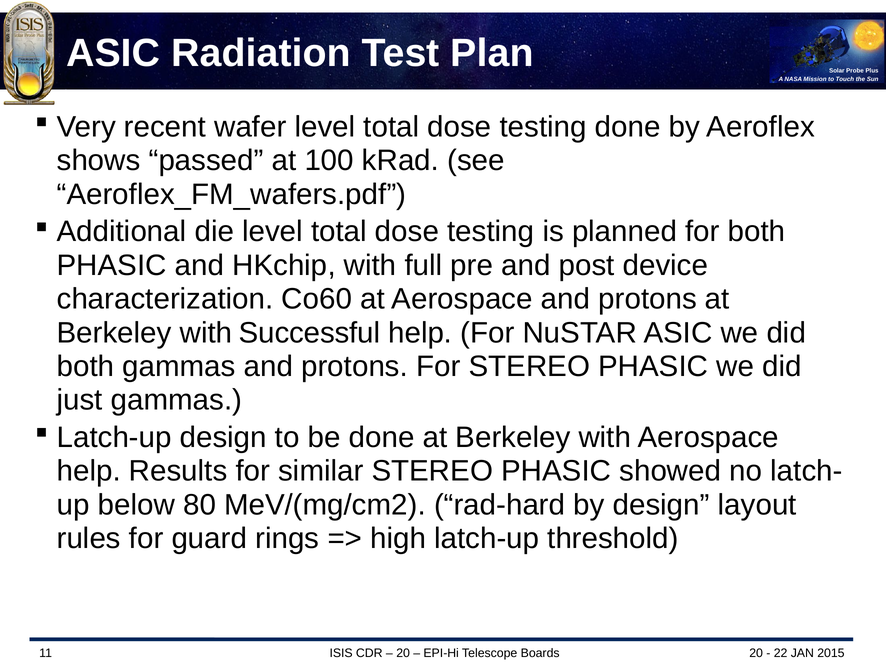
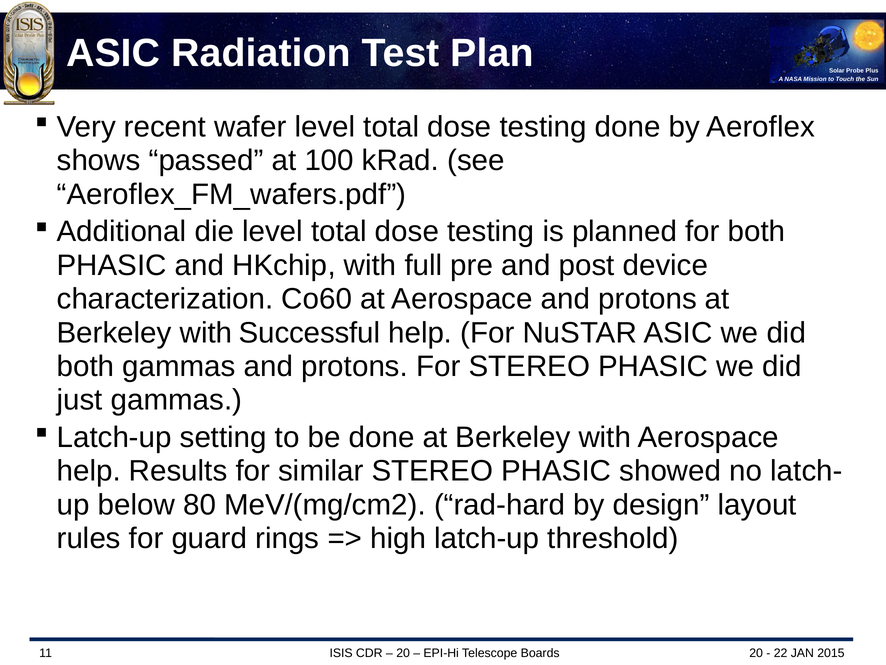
Latch-up design: design -> setting
